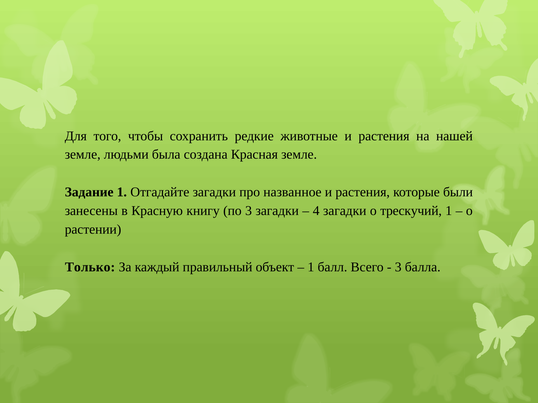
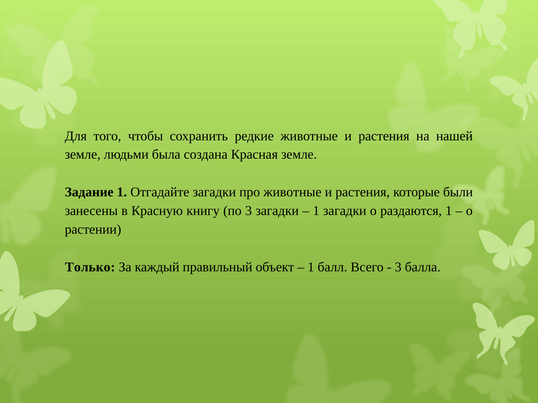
про названное: названное -> животные
4 at (316, 211): 4 -> 1
трескучий: трескучий -> раздаются
